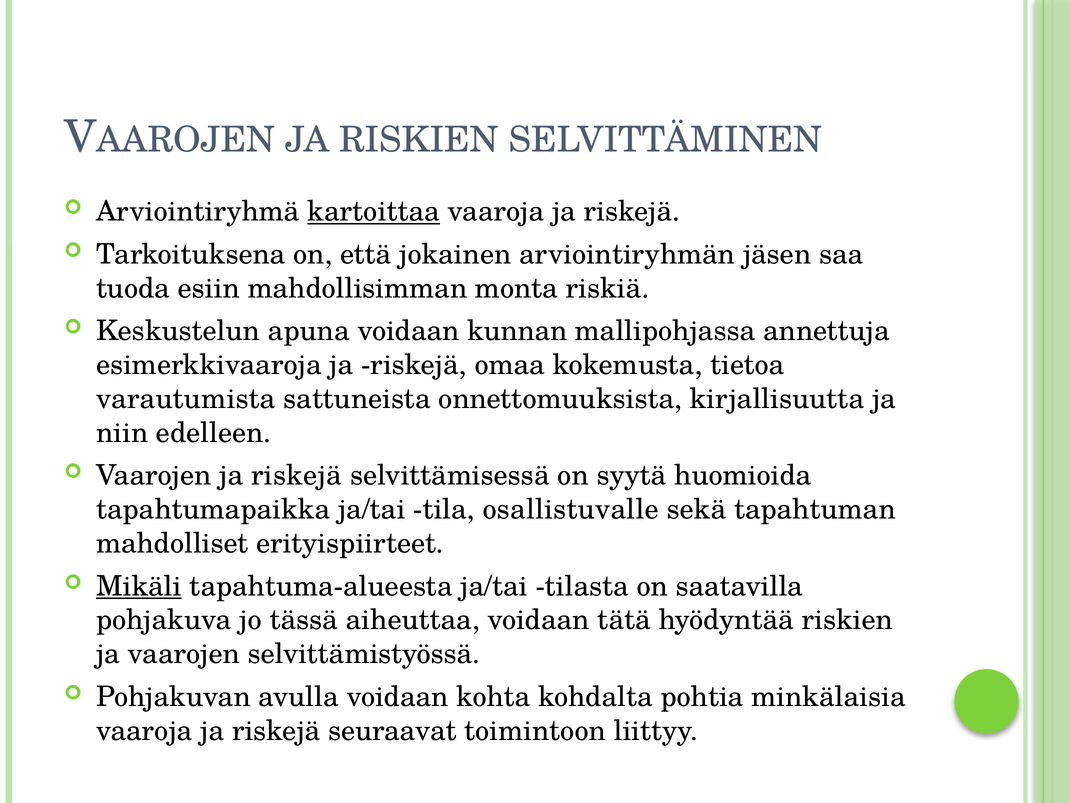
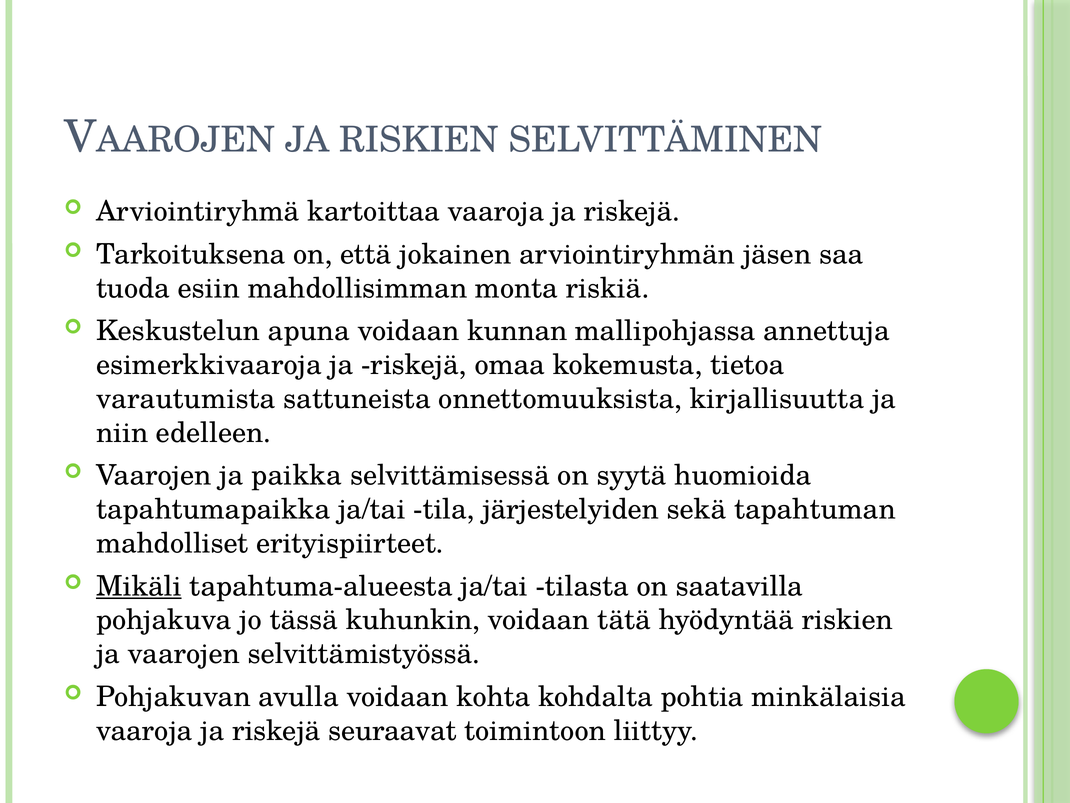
kartoittaa underline: present -> none
Vaarojen ja riskejä: riskejä -> paikka
osallistuvalle: osallistuvalle -> järjestelyiden
aiheuttaa: aiheuttaa -> kuhunkin
